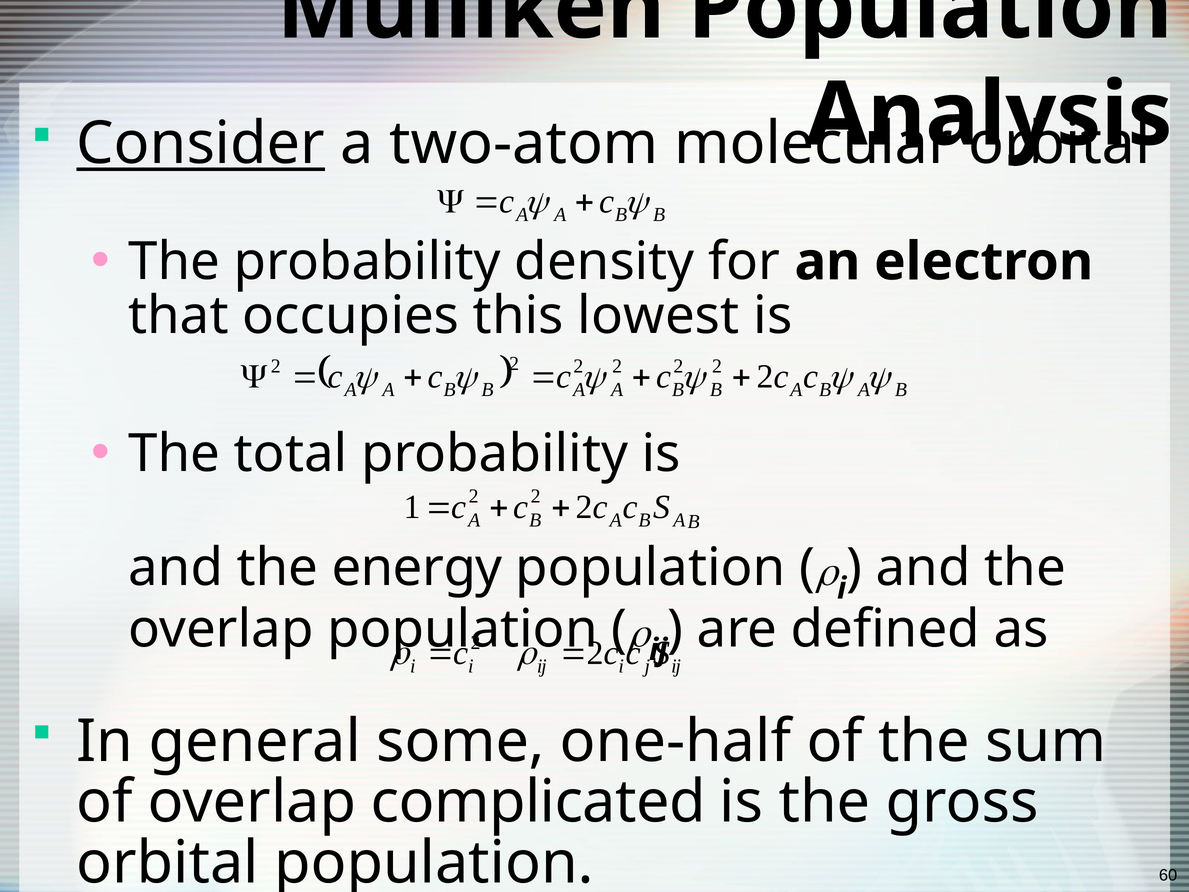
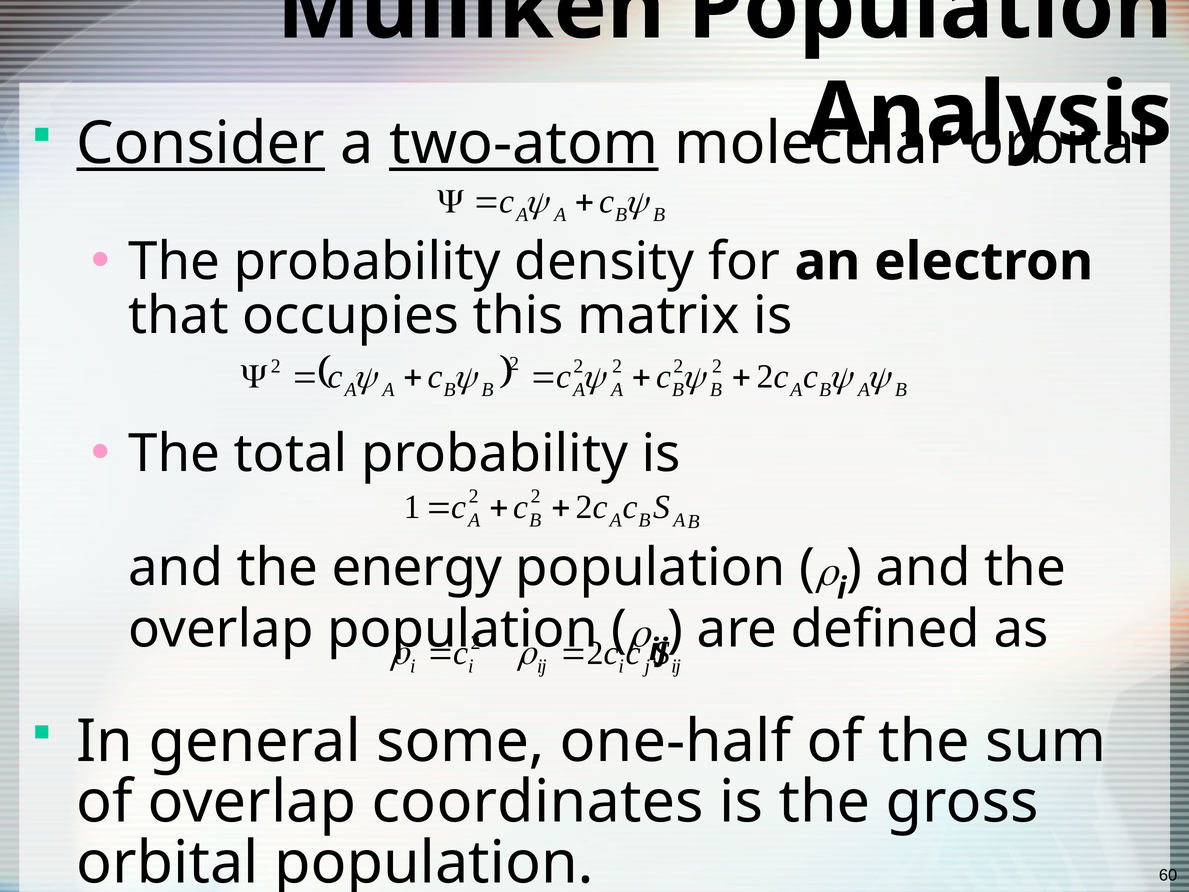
two-atom underline: none -> present
lowest: lowest -> matrix
complicated: complicated -> coordinates
